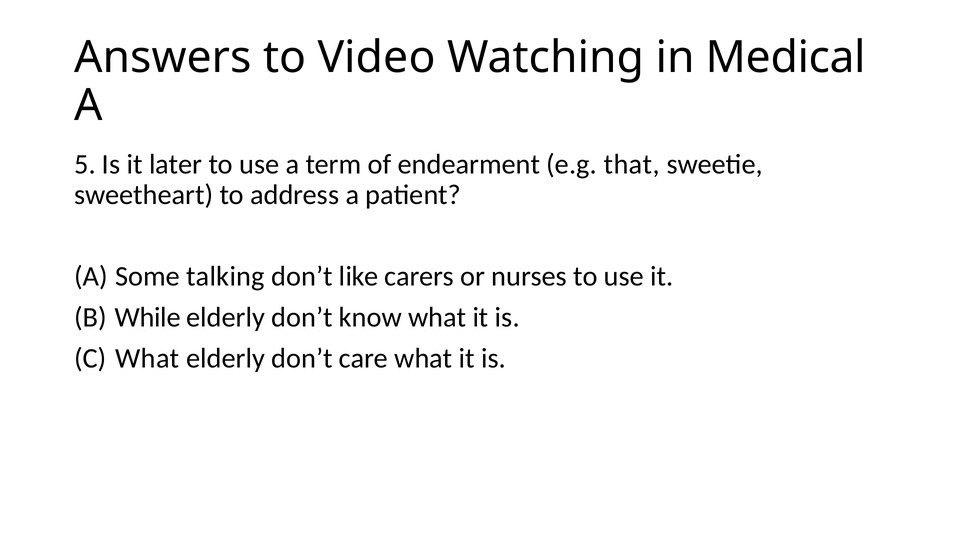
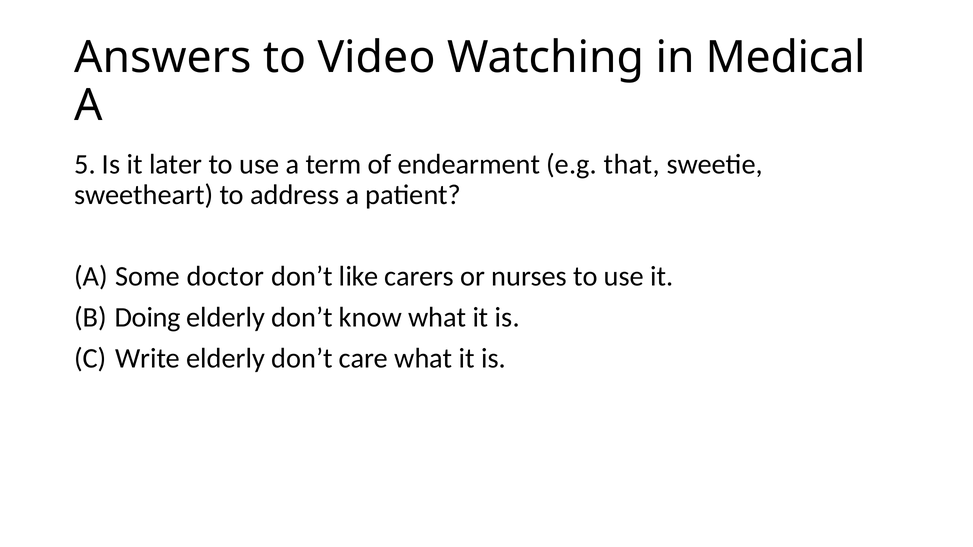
talking: talking -> doctor
While: While -> Doing
What at (147, 358): What -> Write
